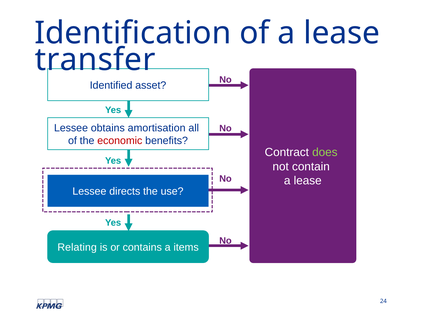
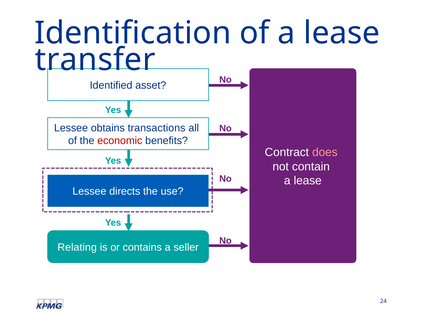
amortisation: amortisation -> transactions
does colour: light green -> pink
items: items -> seller
